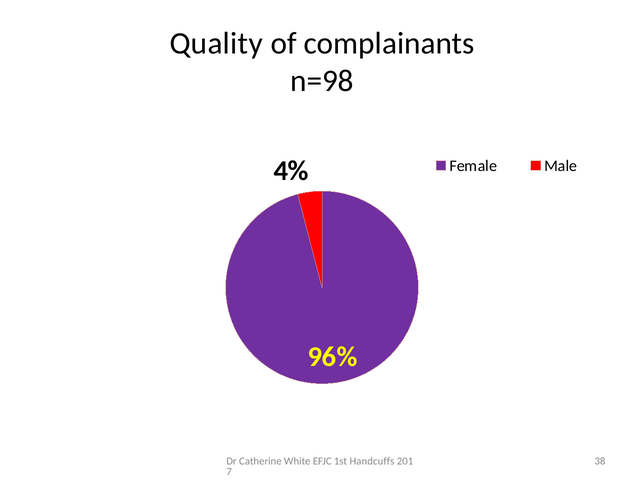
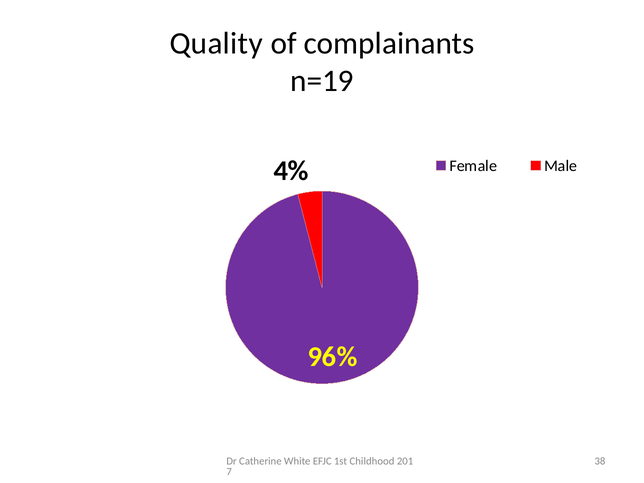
n=98: n=98 -> n=19
Handcuffs: Handcuffs -> Childhood
